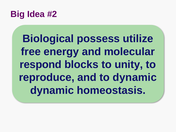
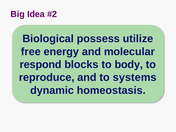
unity: unity -> body
to dynamic: dynamic -> systems
